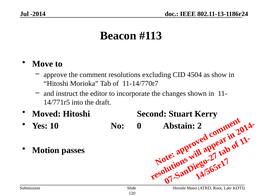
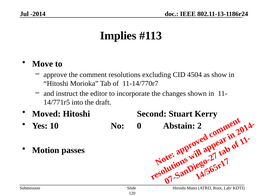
Beacon: Beacon -> Implies
